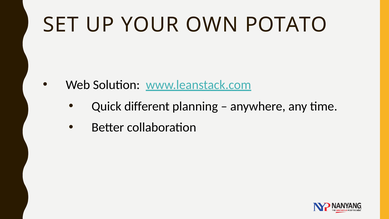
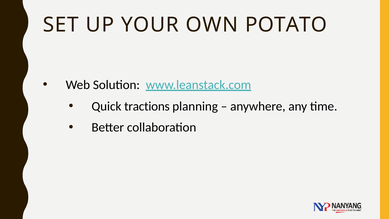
different: different -> tractions
